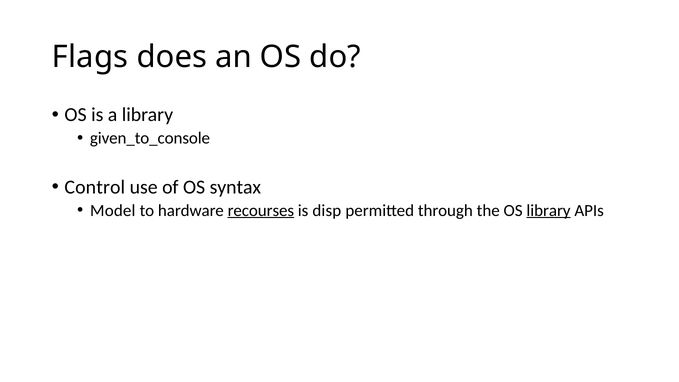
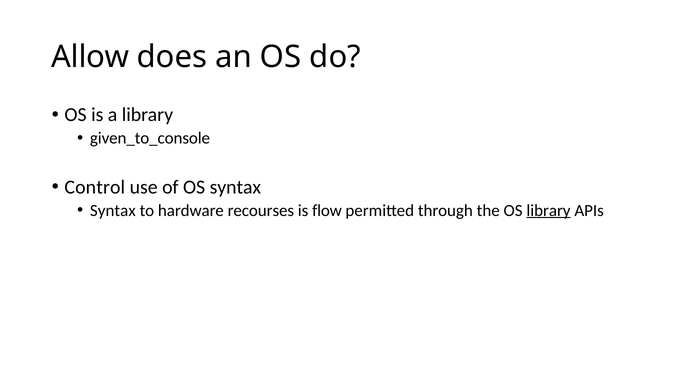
Flags: Flags -> Allow
Model at (113, 210): Model -> Syntax
recourses underline: present -> none
disp: disp -> flow
